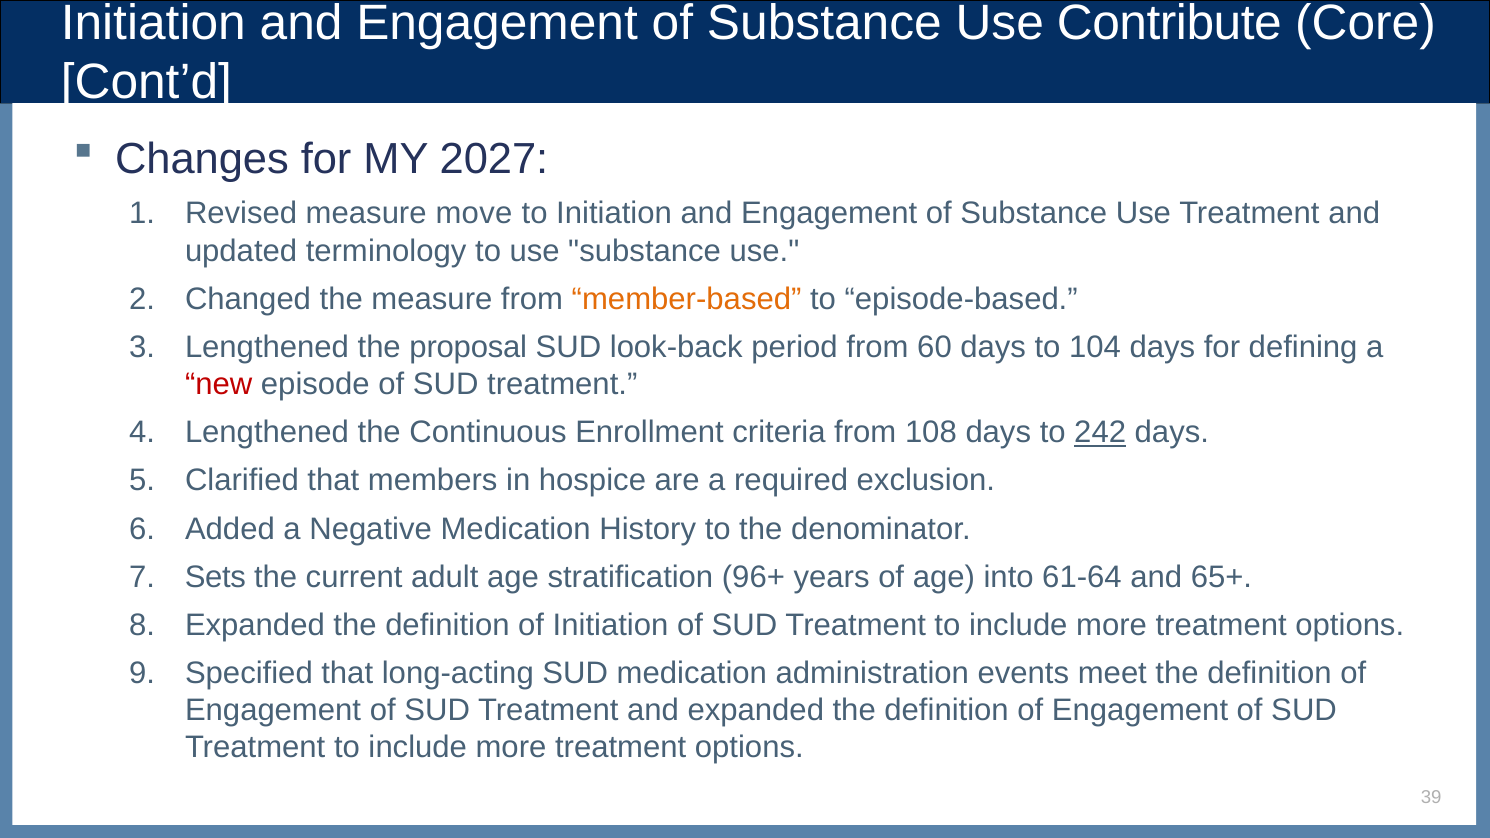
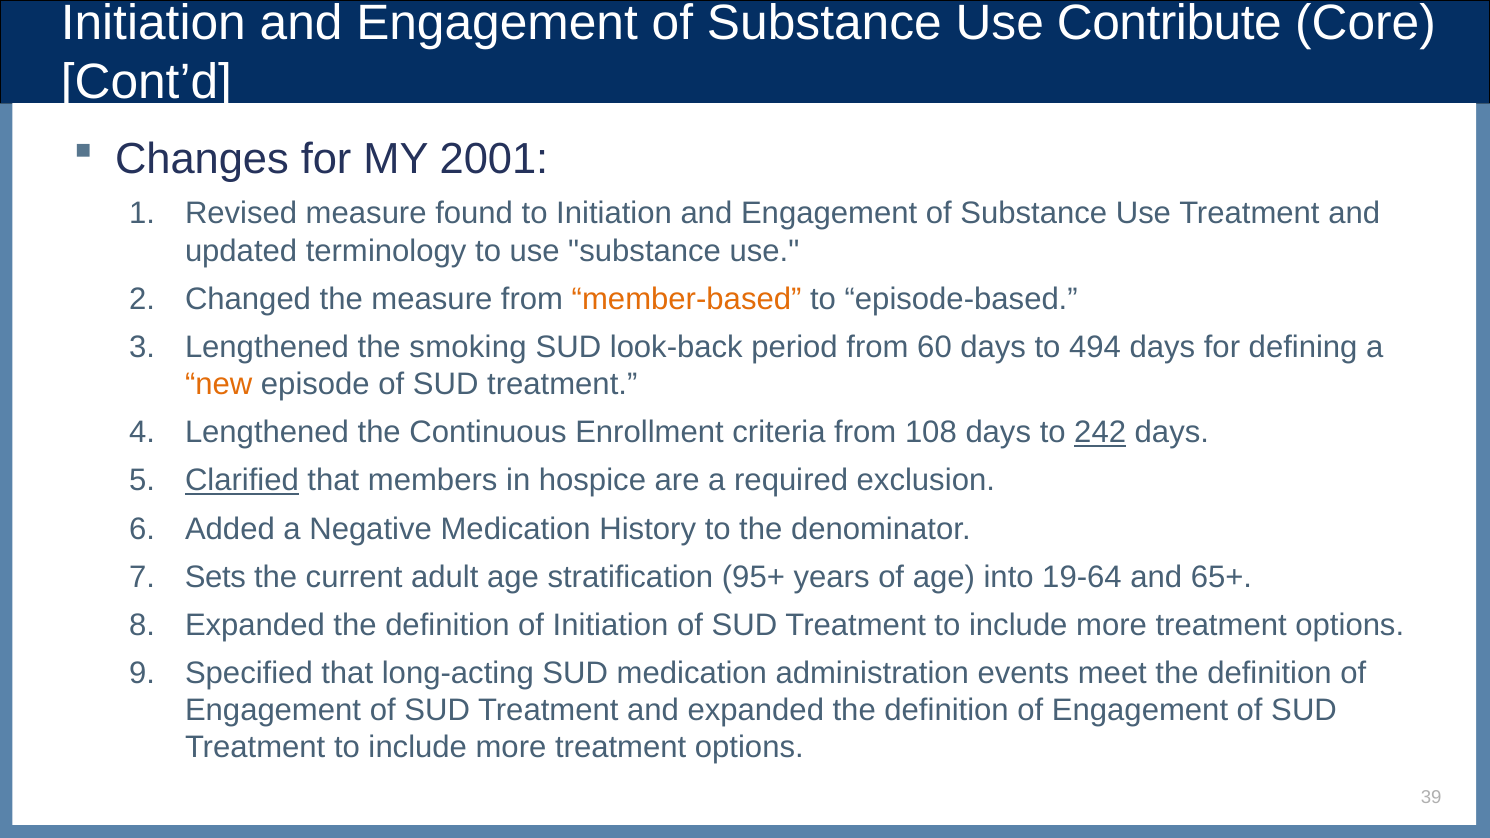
2027: 2027 -> 2001
move: move -> found
proposal: proposal -> smoking
104: 104 -> 494
new colour: red -> orange
Clarified underline: none -> present
96+: 96+ -> 95+
61-64: 61-64 -> 19-64
